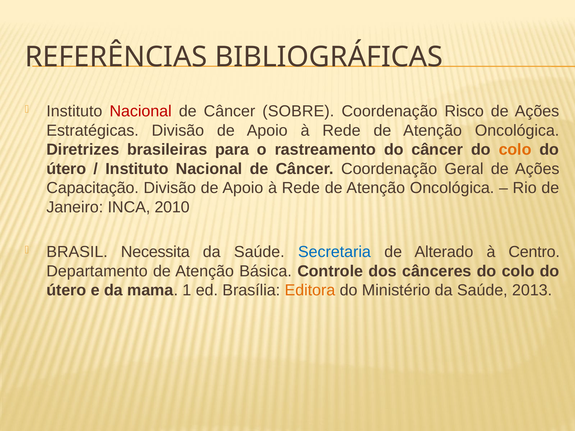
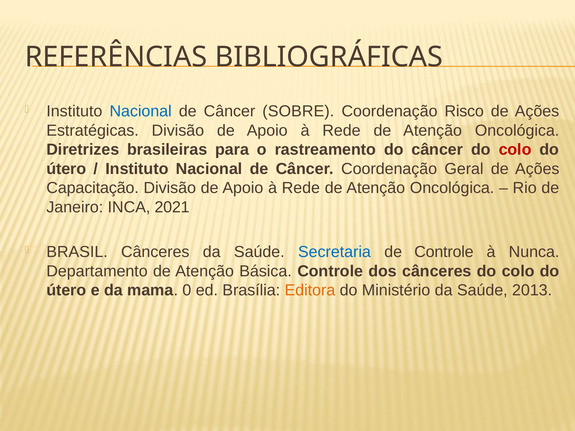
Nacional at (141, 111) colour: red -> blue
colo at (515, 150) colour: orange -> red
2010: 2010 -> 2021
BRASIL Necessita: Necessita -> Cânceres
de Alterado: Alterado -> Controle
Centro: Centro -> Nunca
1: 1 -> 0
